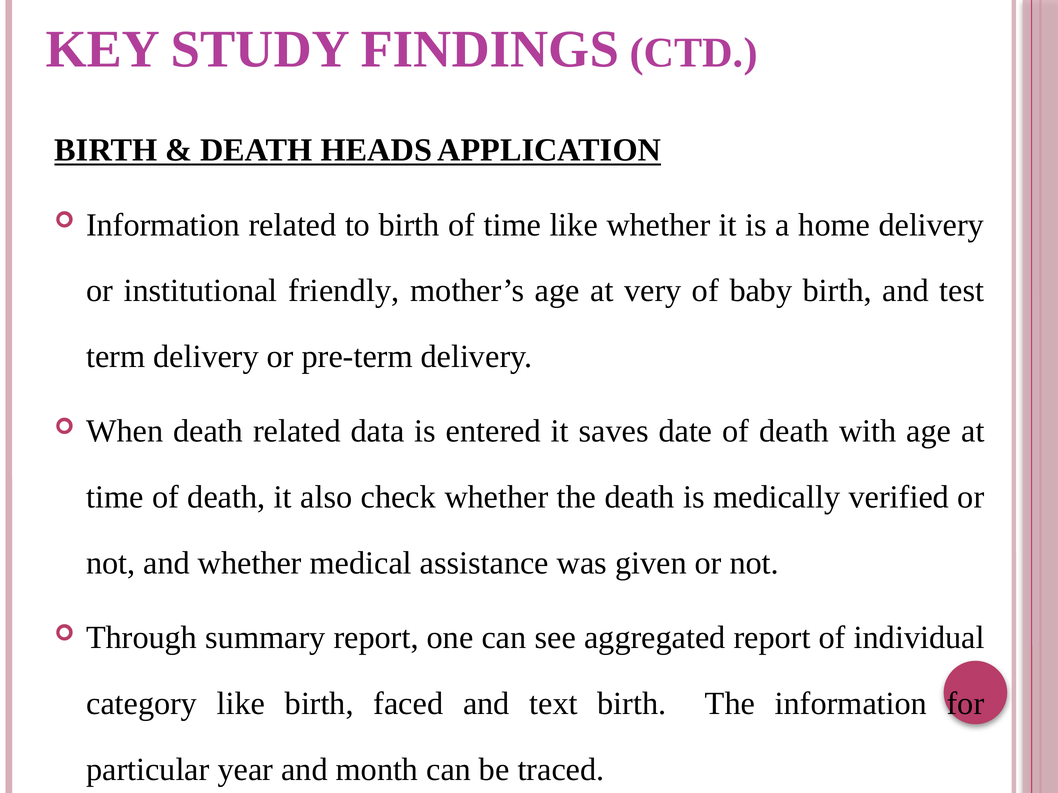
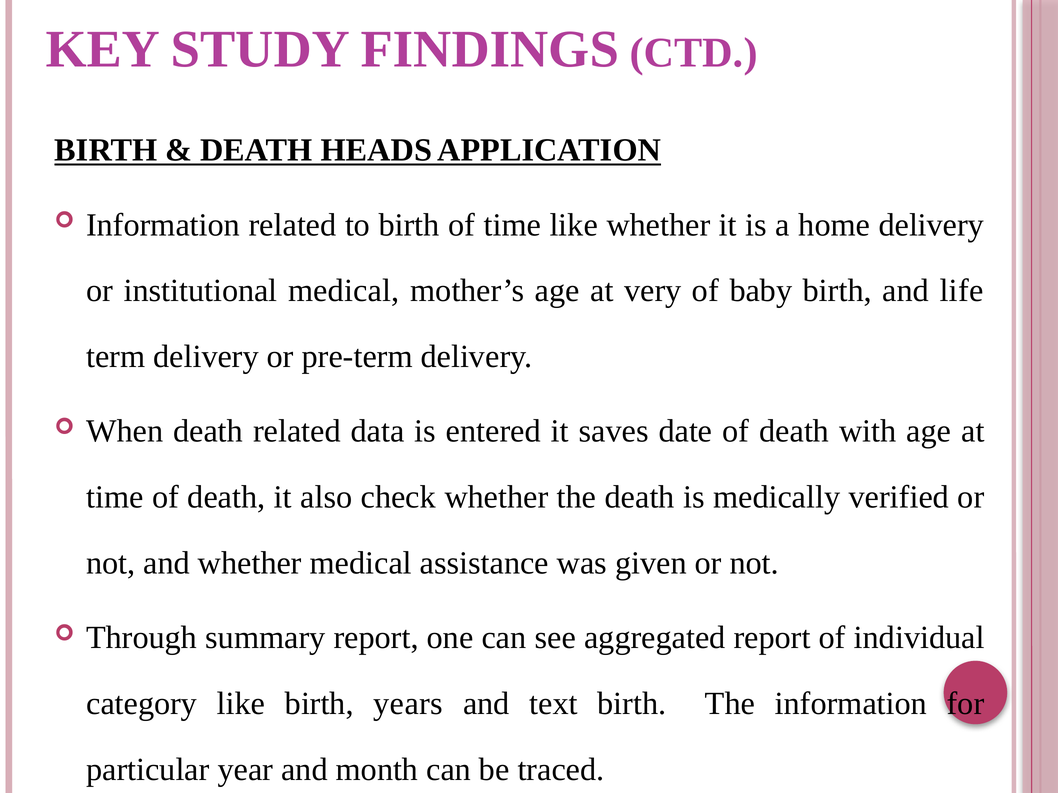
institutional friendly: friendly -> medical
test: test -> life
faced: faced -> years
